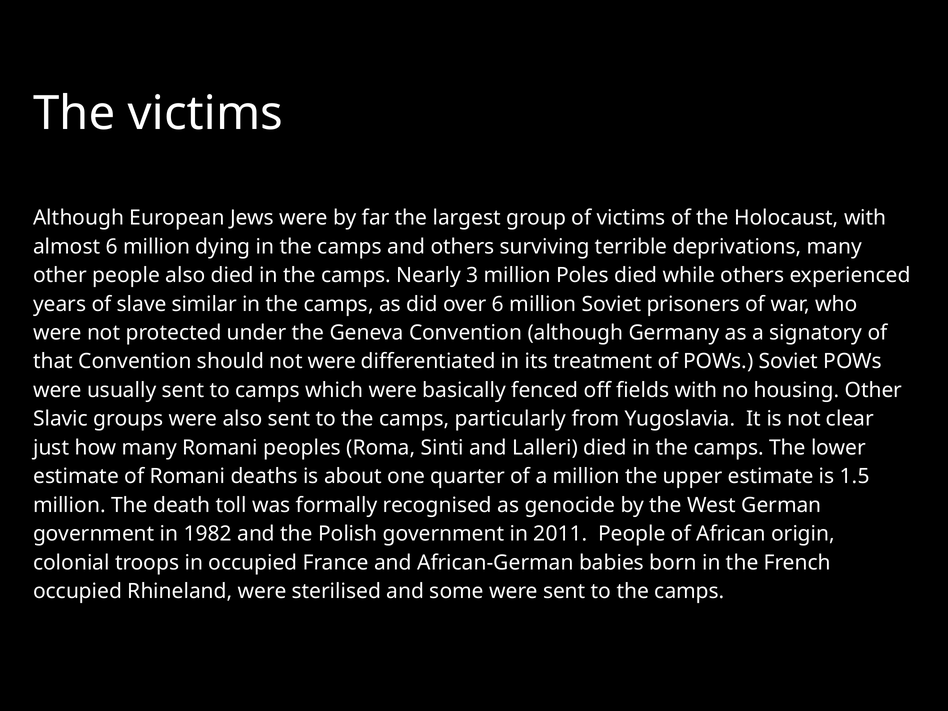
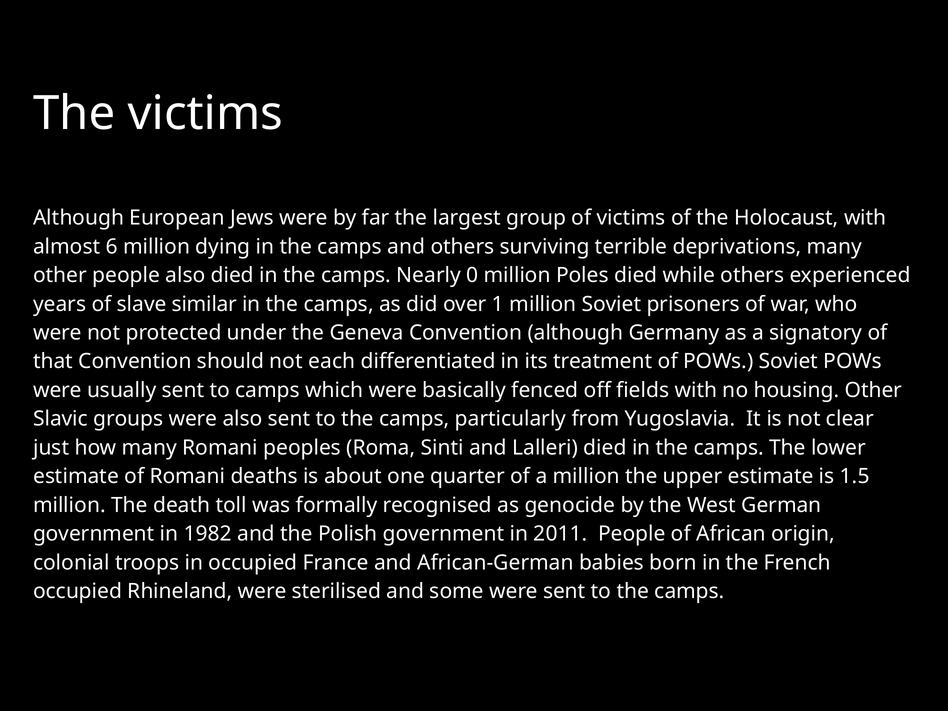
3: 3 -> 0
over 6: 6 -> 1
not were: were -> each
